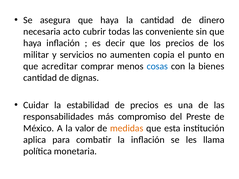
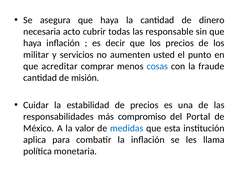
conveniente: conveniente -> responsable
copia: copia -> usted
bienes: bienes -> fraude
dignas: dignas -> misión
Preste: Preste -> Portal
medidas colour: orange -> blue
